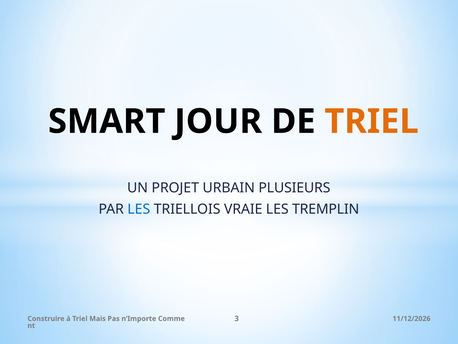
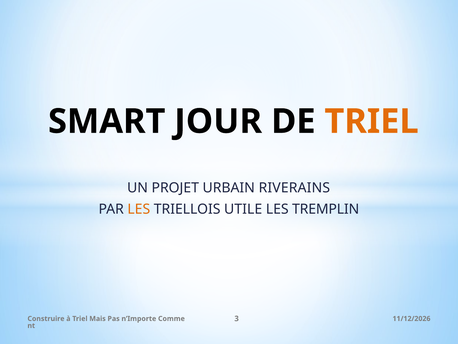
PLUSIEURS: PLUSIEURS -> RIVERAINS
LES at (139, 209) colour: blue -> orange
VRAIE: VRAIE -> UTILE
